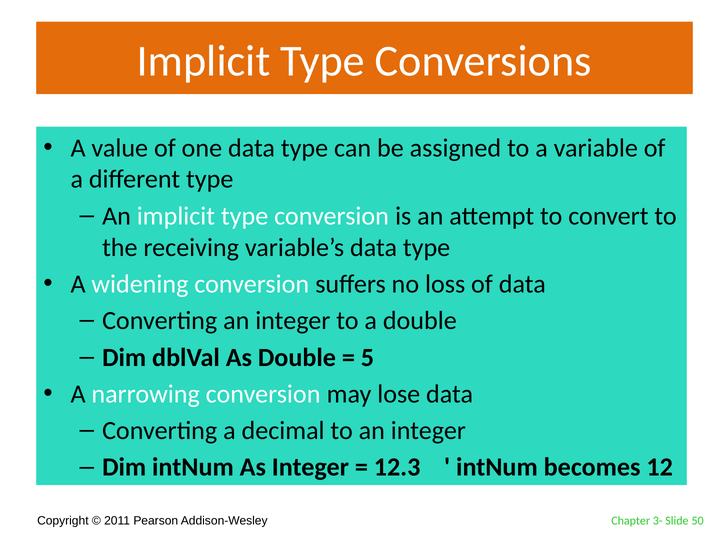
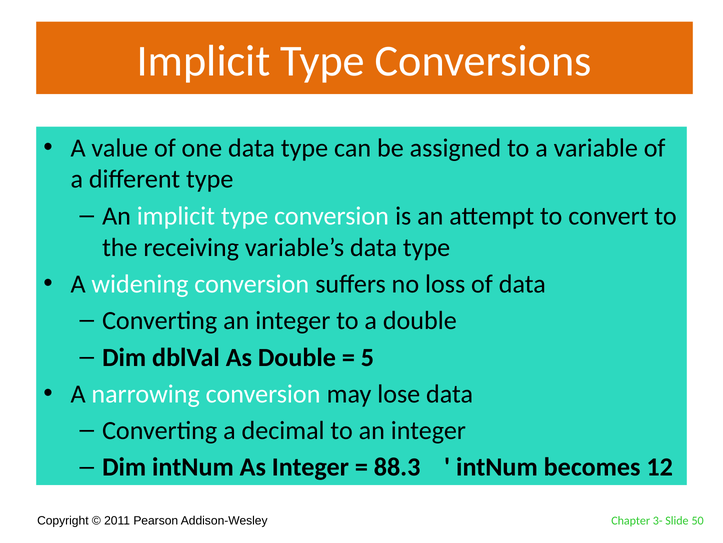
12.3: 12.3 -> 88.3
